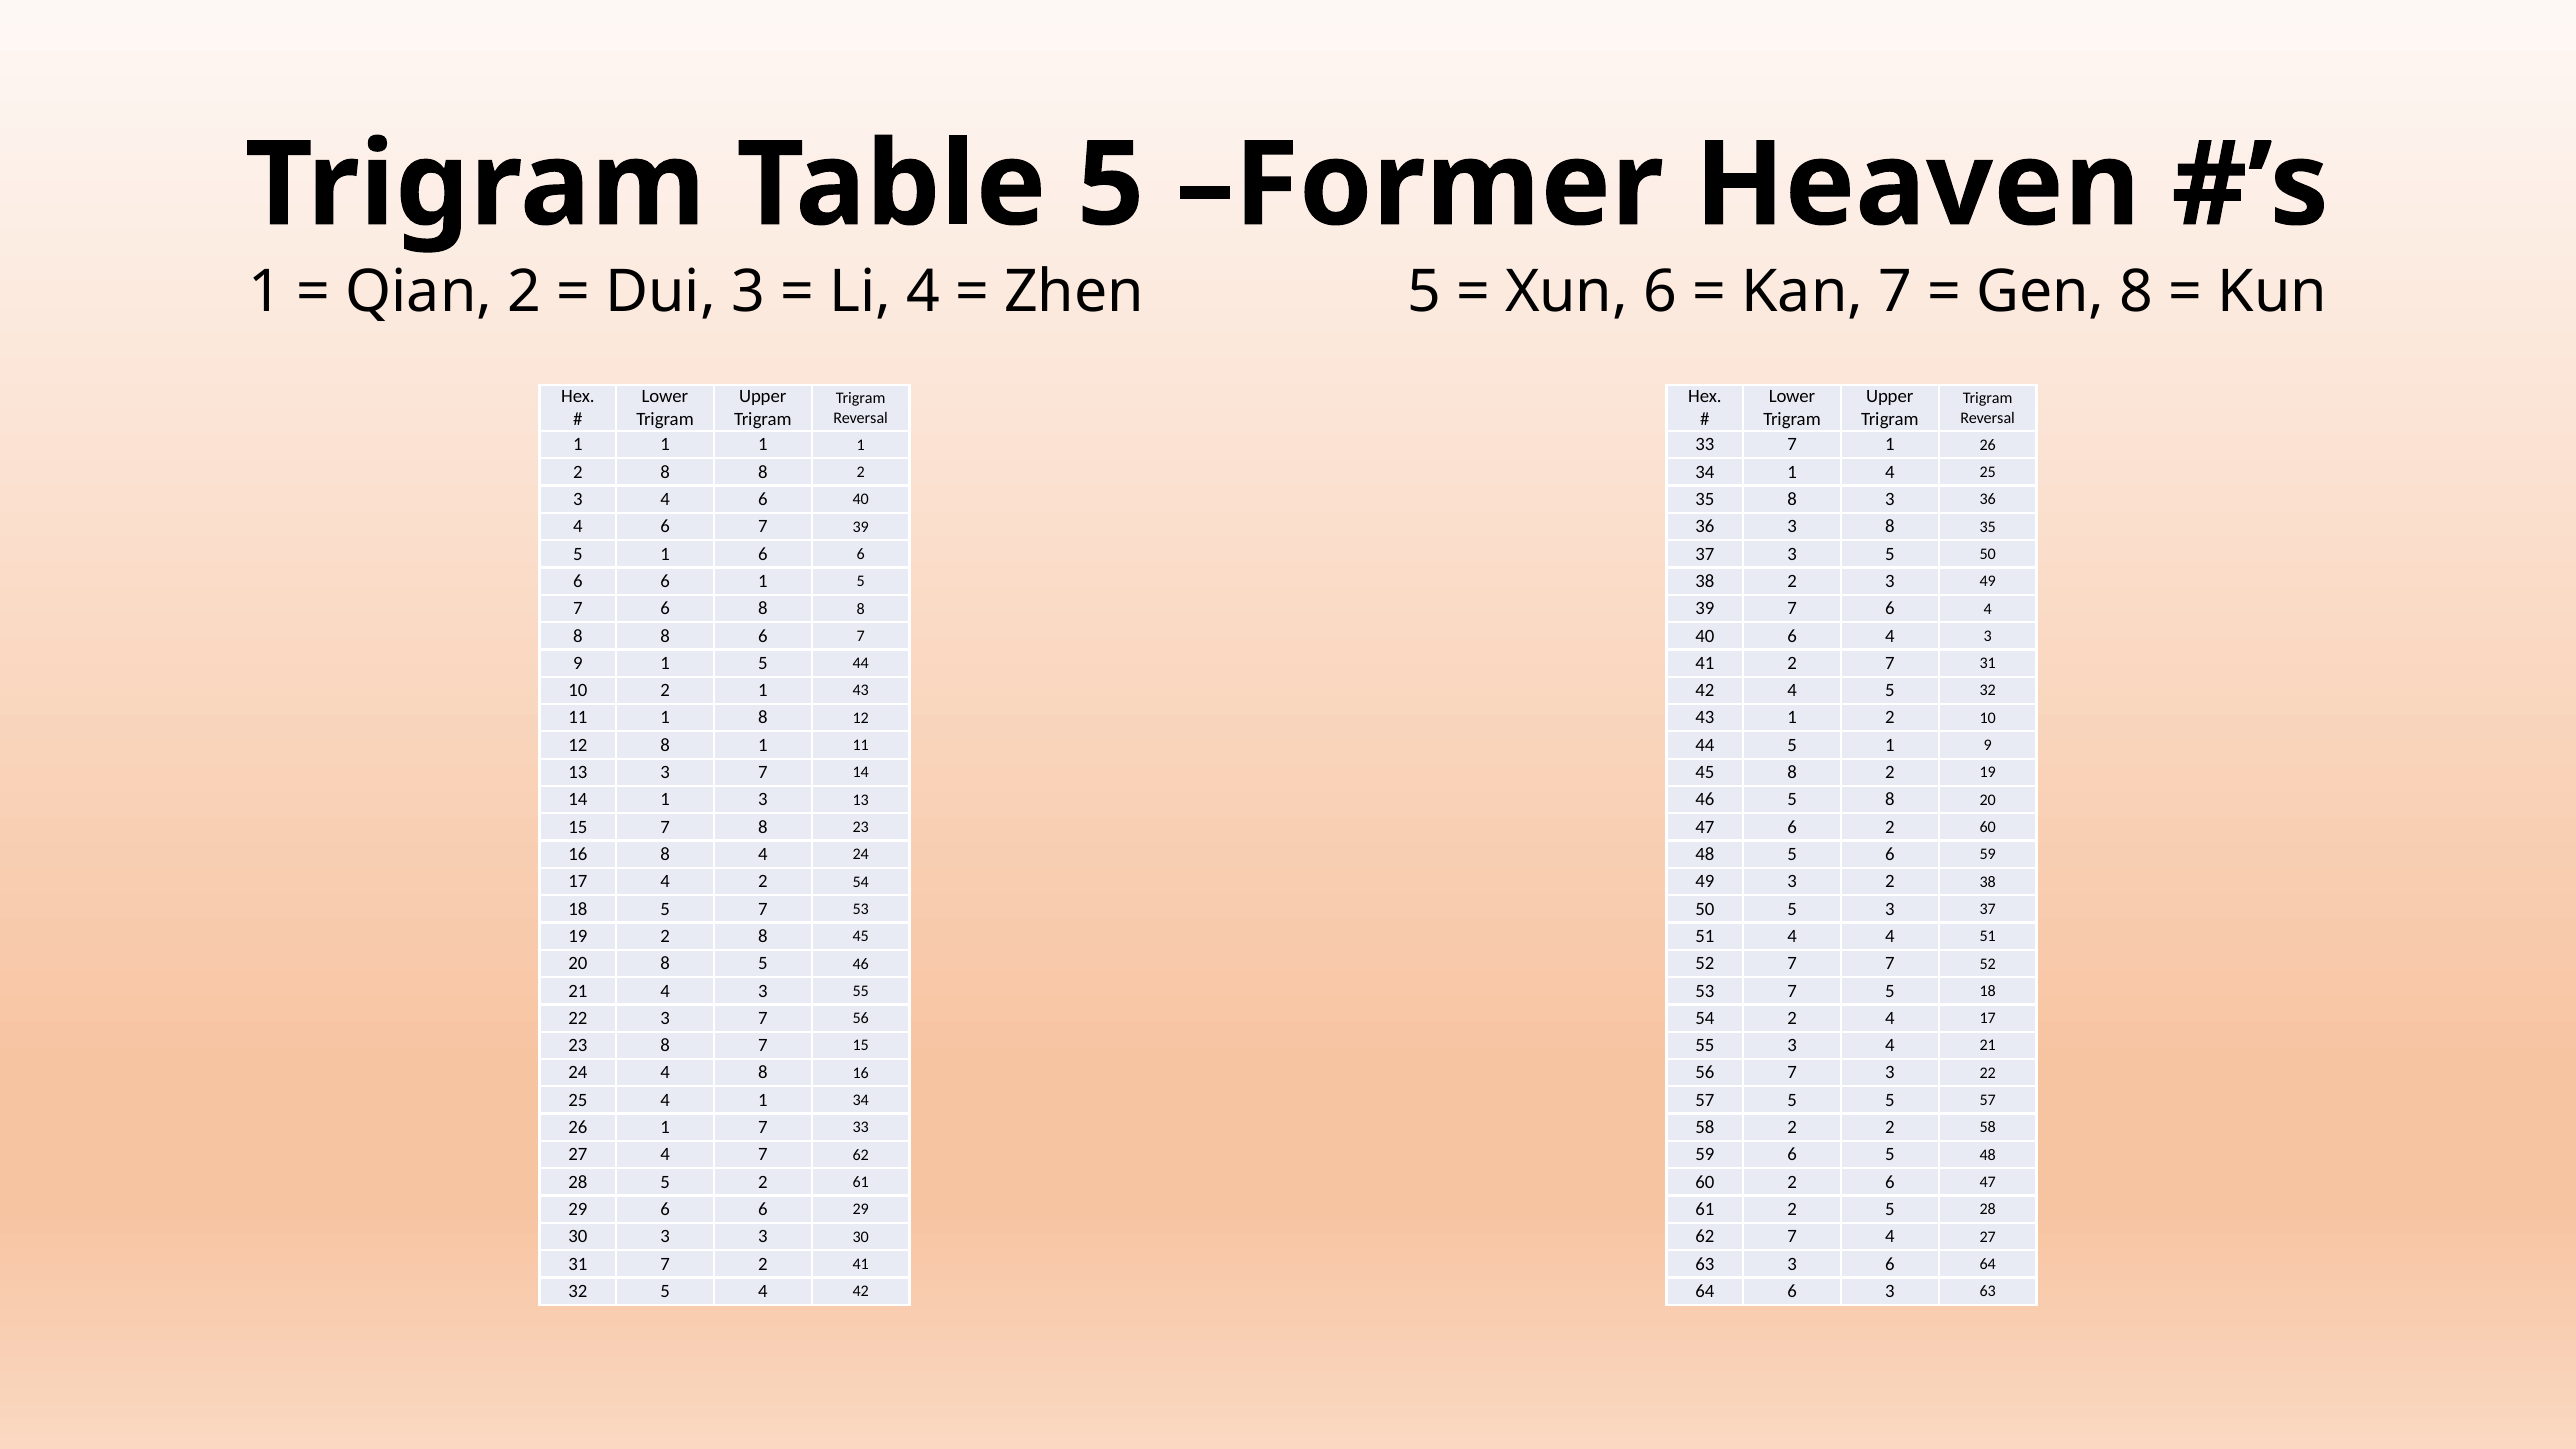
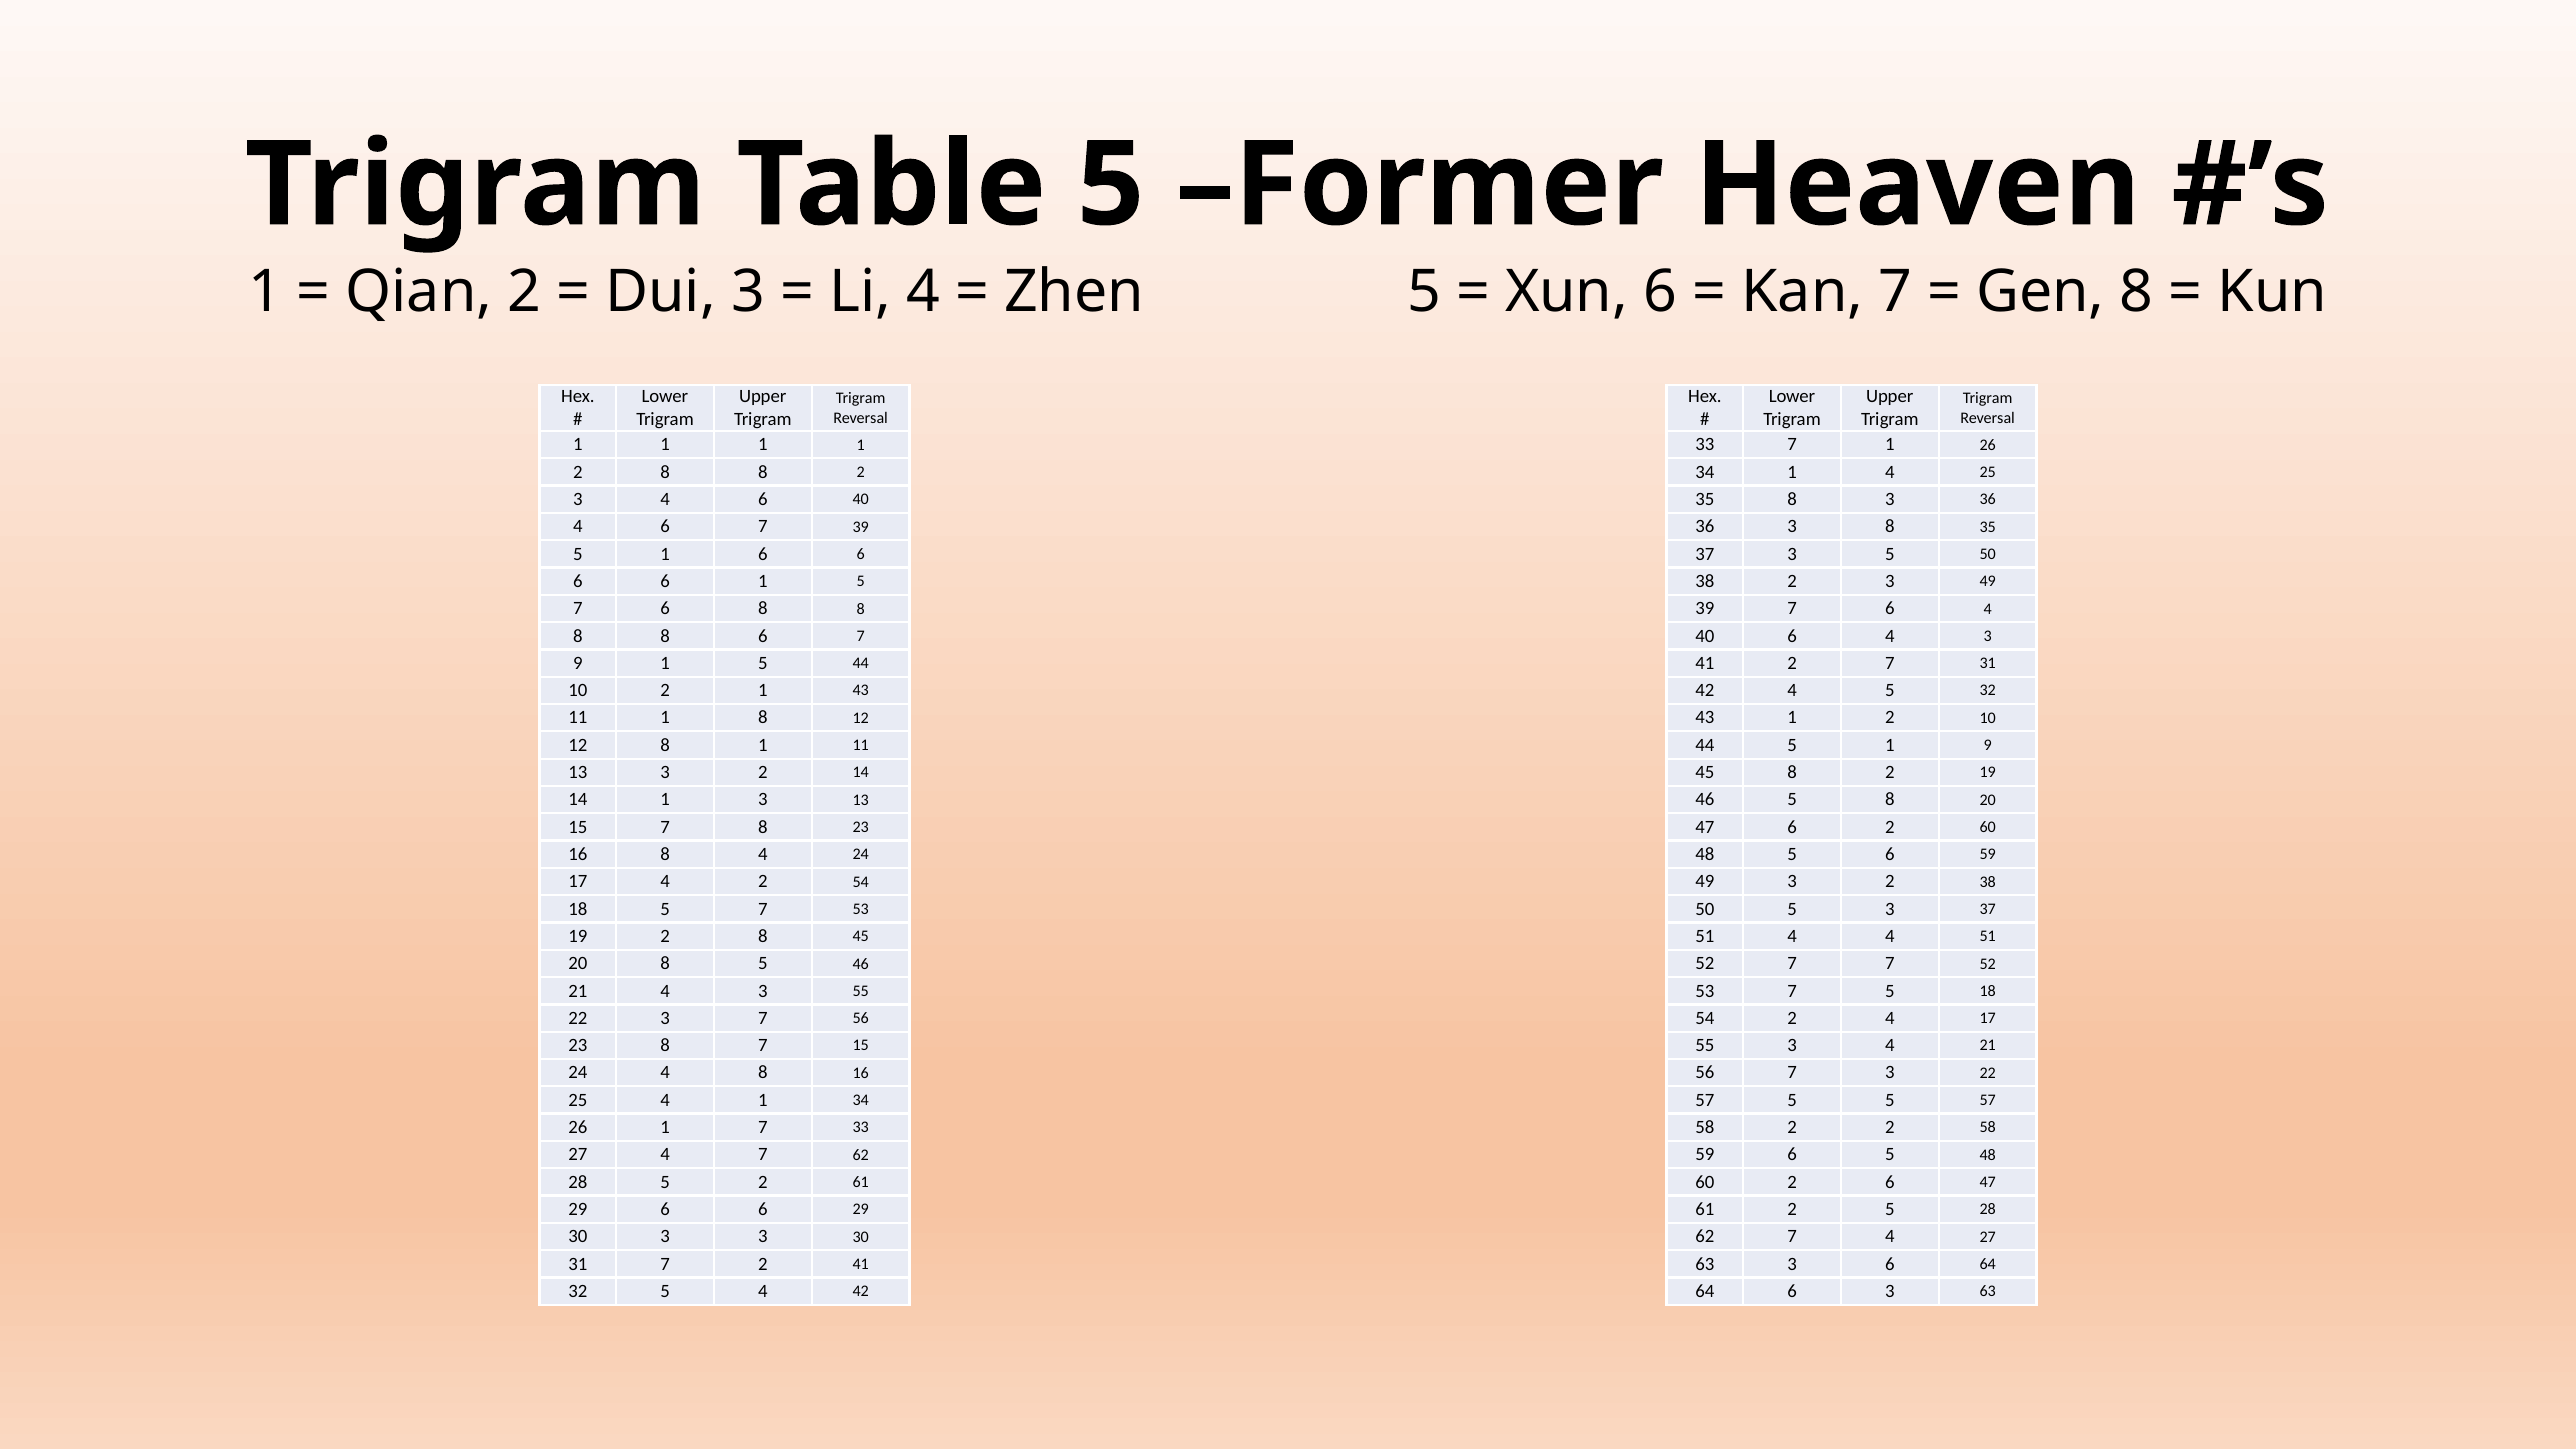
13 3 7: 7 -> 2
